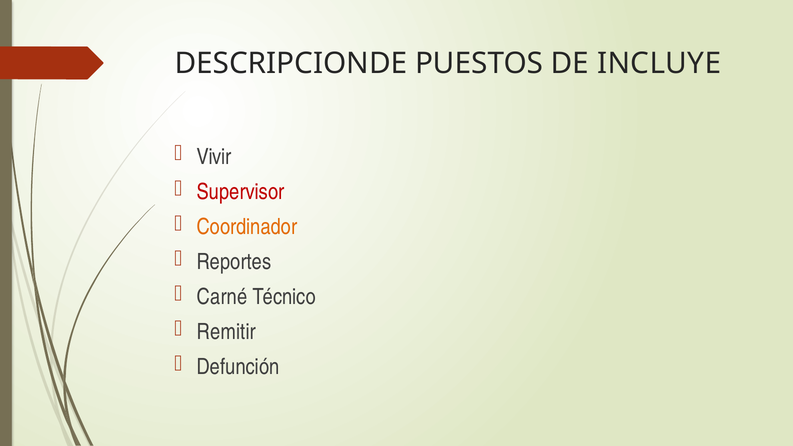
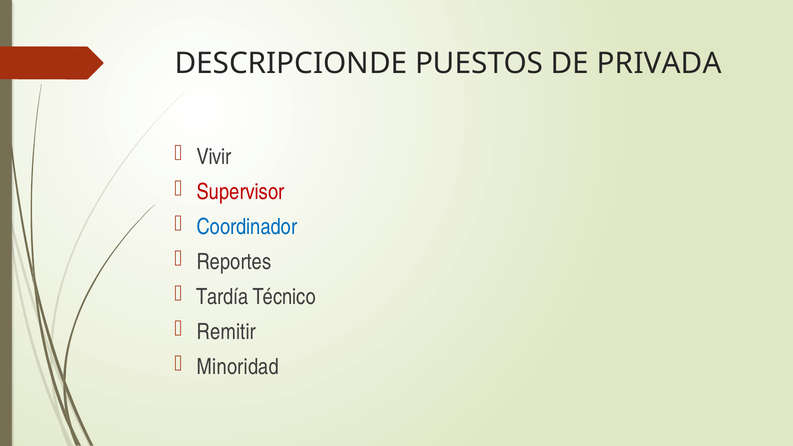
INCLUYE: INCLUYE -> PRIVADA
Coordinador colour: orange -> blue
Carné: Carné -> Tardía
Defunción: Defunción -> Minoridad
